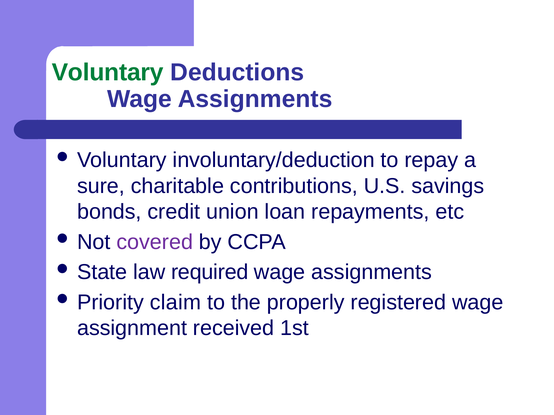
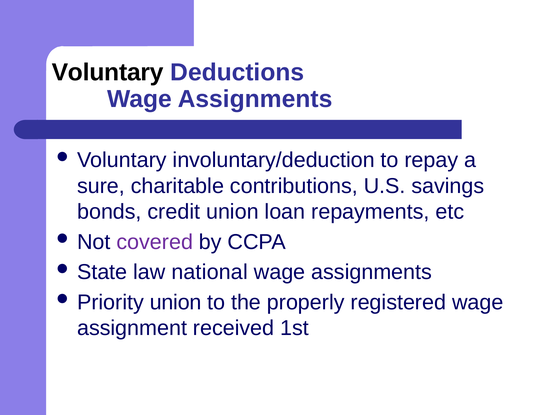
Voluntary at (108, 73) colour: green -> black
required: required -> national
Priority claim: claim -> union
